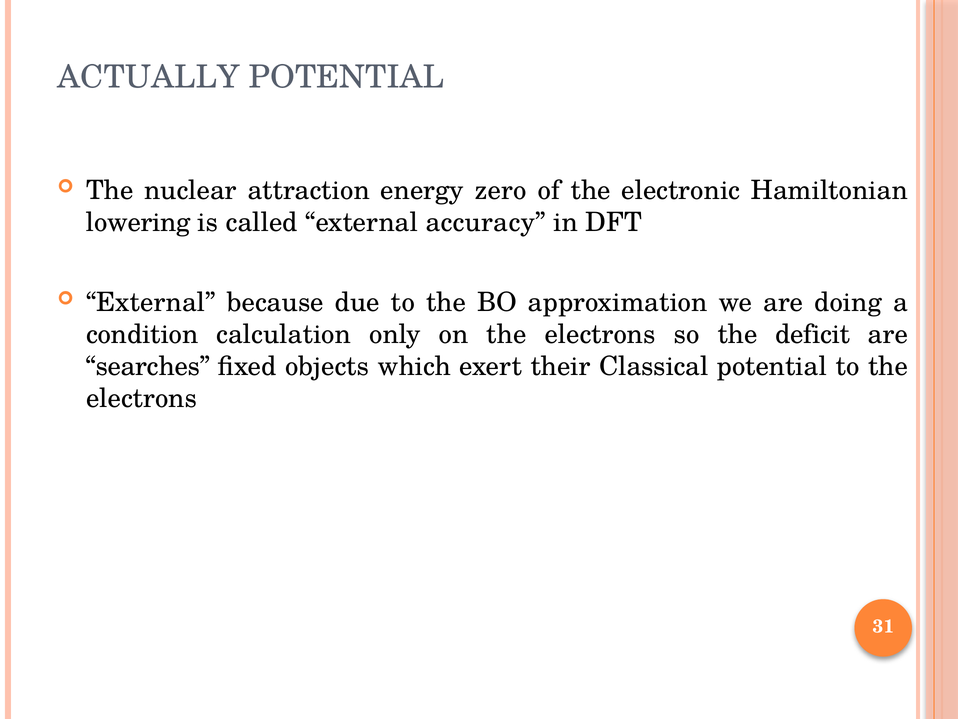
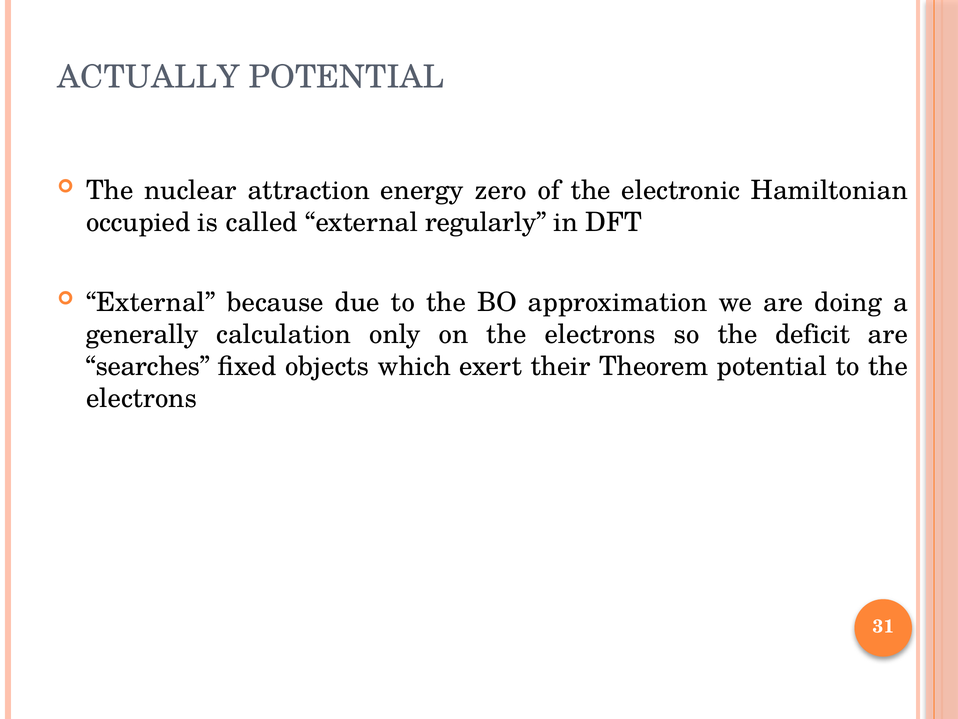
lowering: lowering -> occupied
accuracy: accuracy -> regularly
condition: condition -> generally
Classical: Classical -> Theorem
